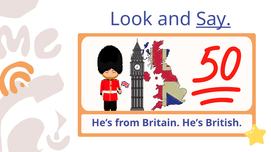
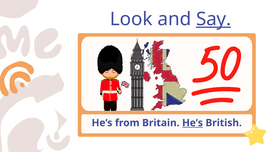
He’s at (193, 123) underline: none -> present
